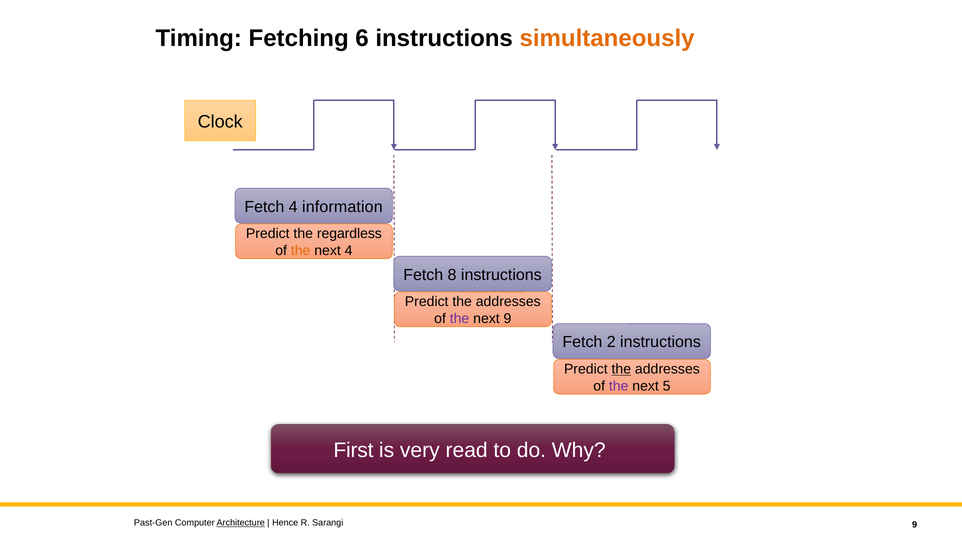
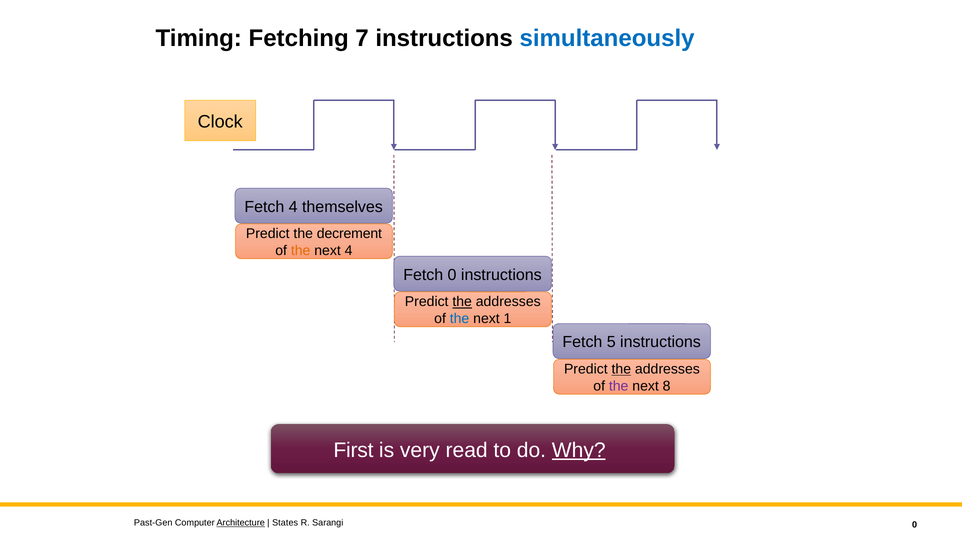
6: 6 -> 7
simultaneously colour: orange -> blue
information: information -> themselves
regardless: regardless -> decrement
Fetch 8: 8 -> 0
the at (462, 302) underline: none -> present
the at (460, 319) colour: purple -> blue
next 9: 9 -> 1
2: 2 -> 5
5: 5 -> 8
Why underline: none -> present
Hence: Hence -> States
Sarangi 9: 9 -> 0
